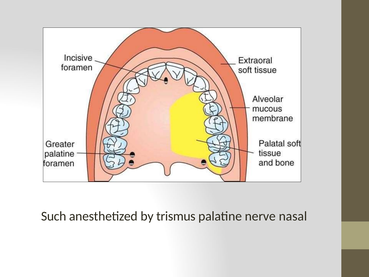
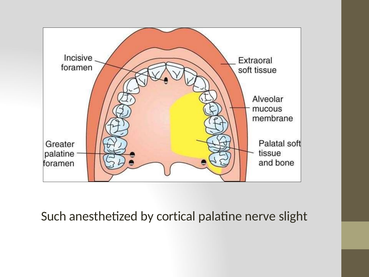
trismus: trismus -> cortical
nasal: nasal -> slight
